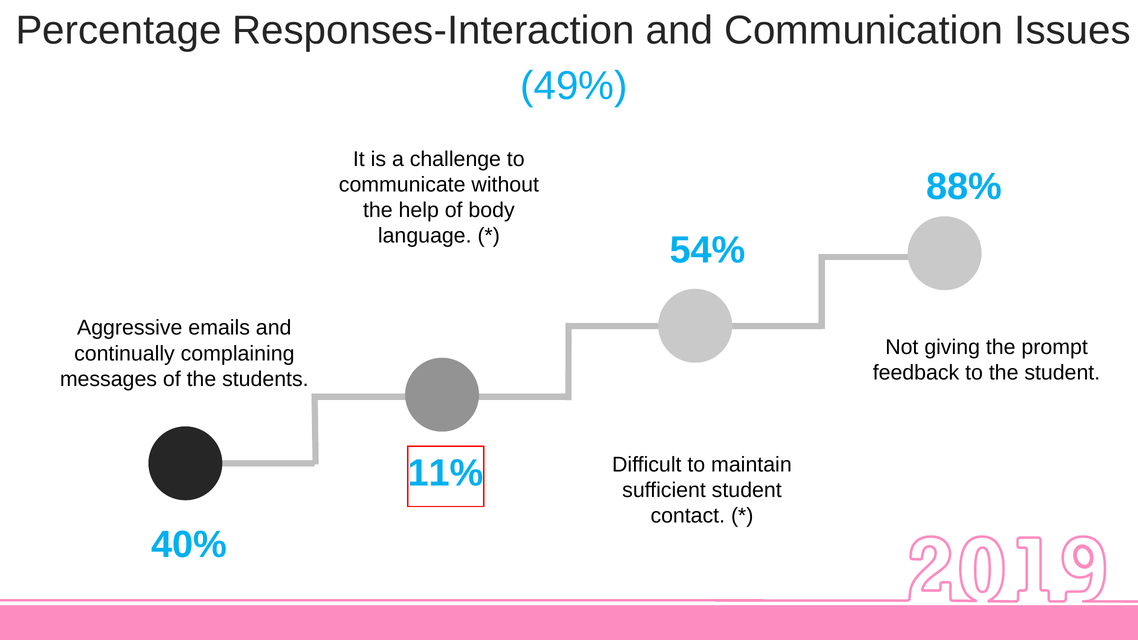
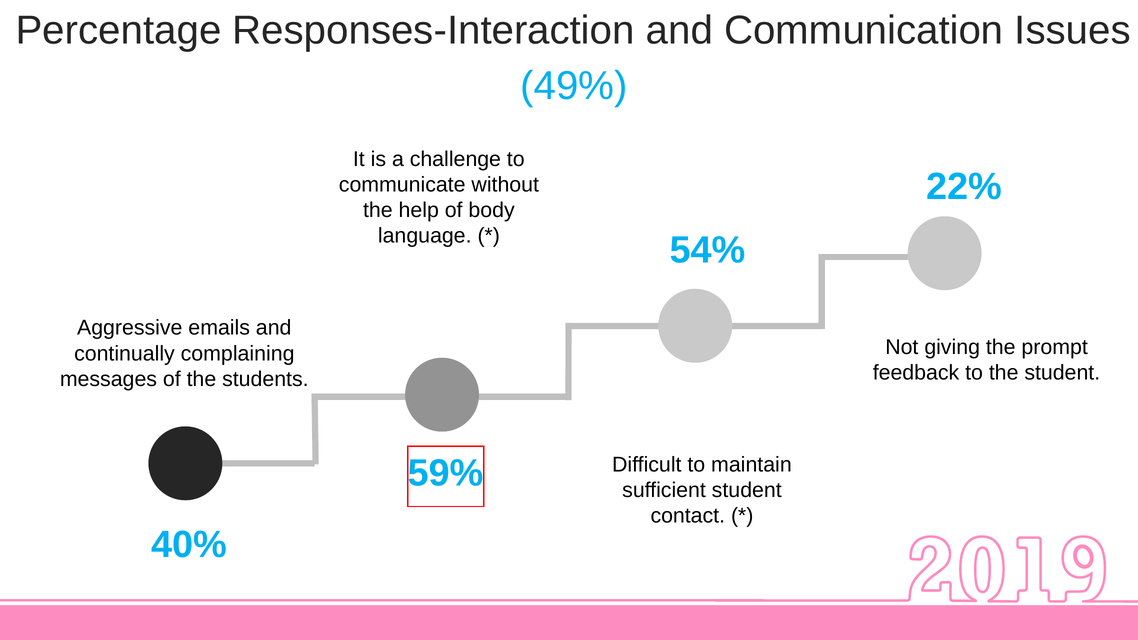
88%: 88% -> 22%
11%: 11% -> 59%
